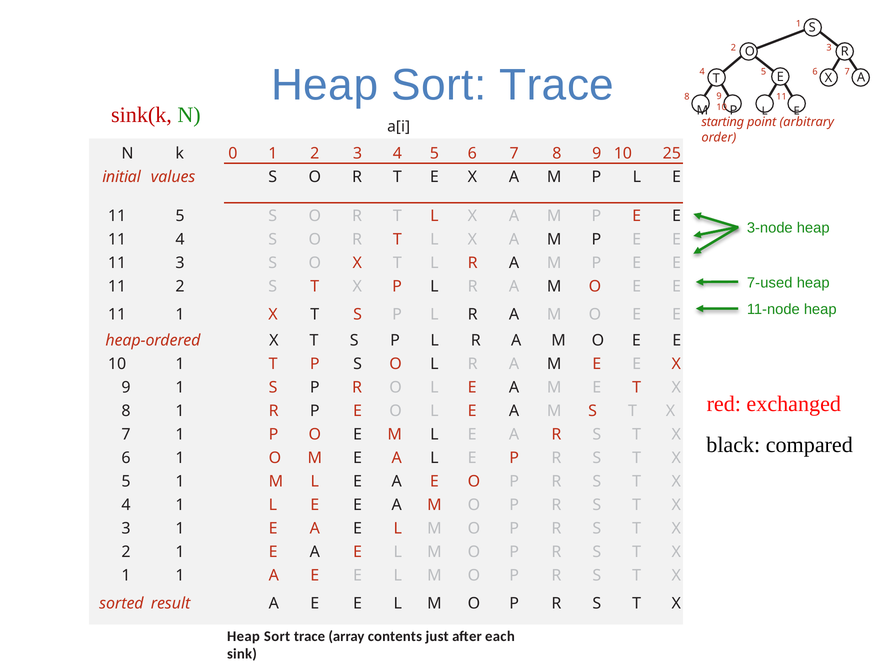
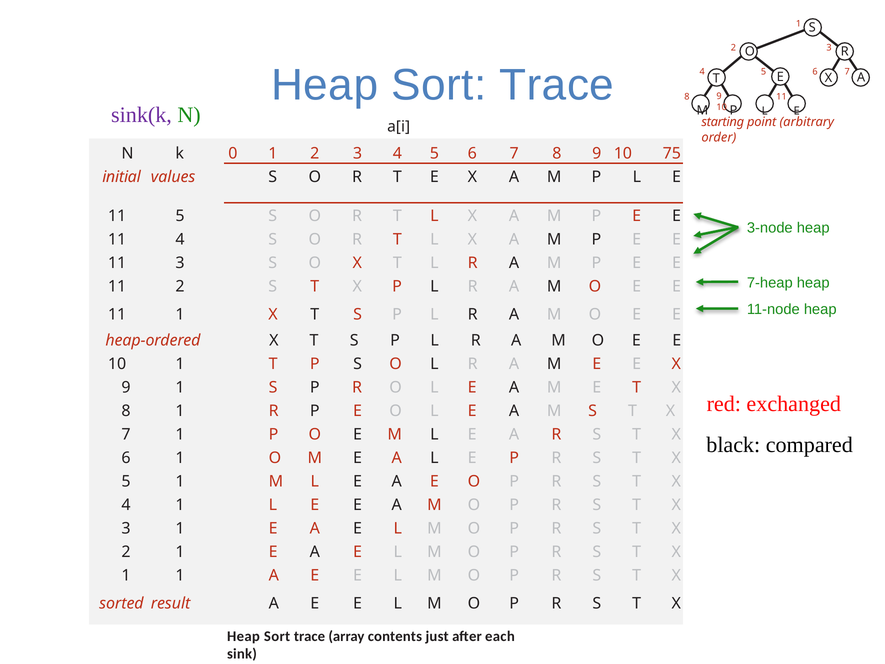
sink(k colour: red -> purple
25: 25 -> 75
7-used: 7-used -> 7-heap
